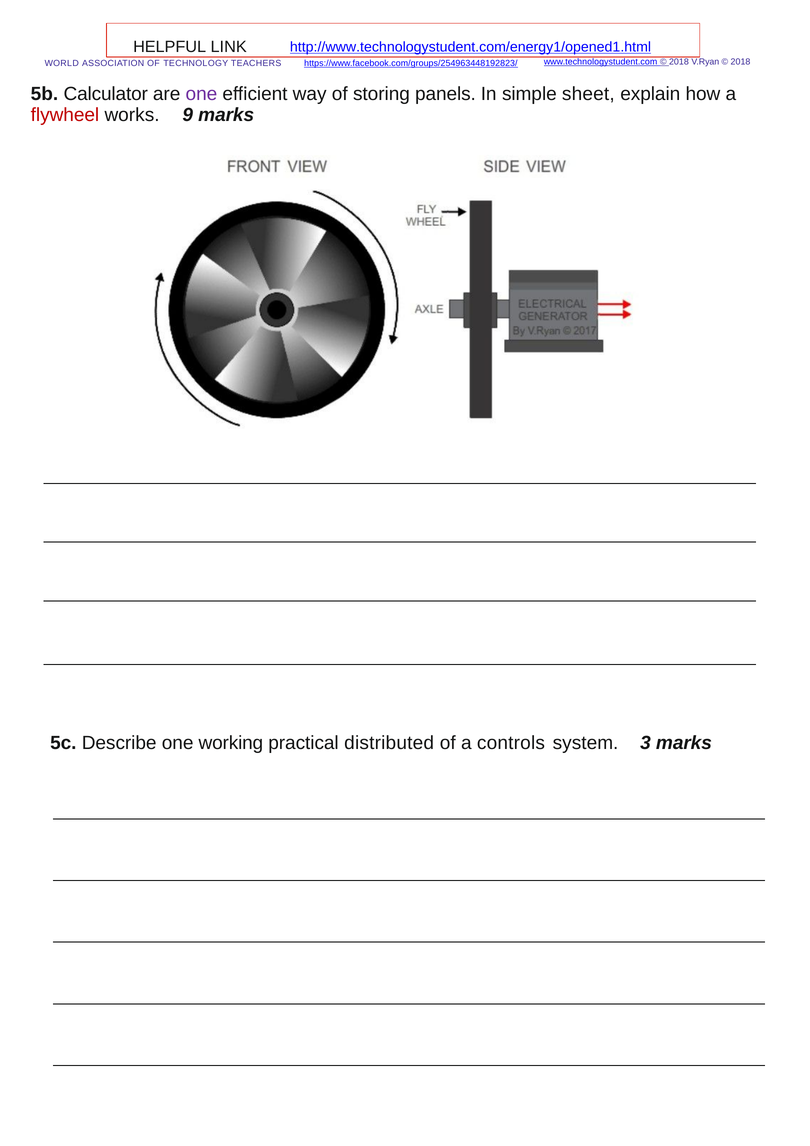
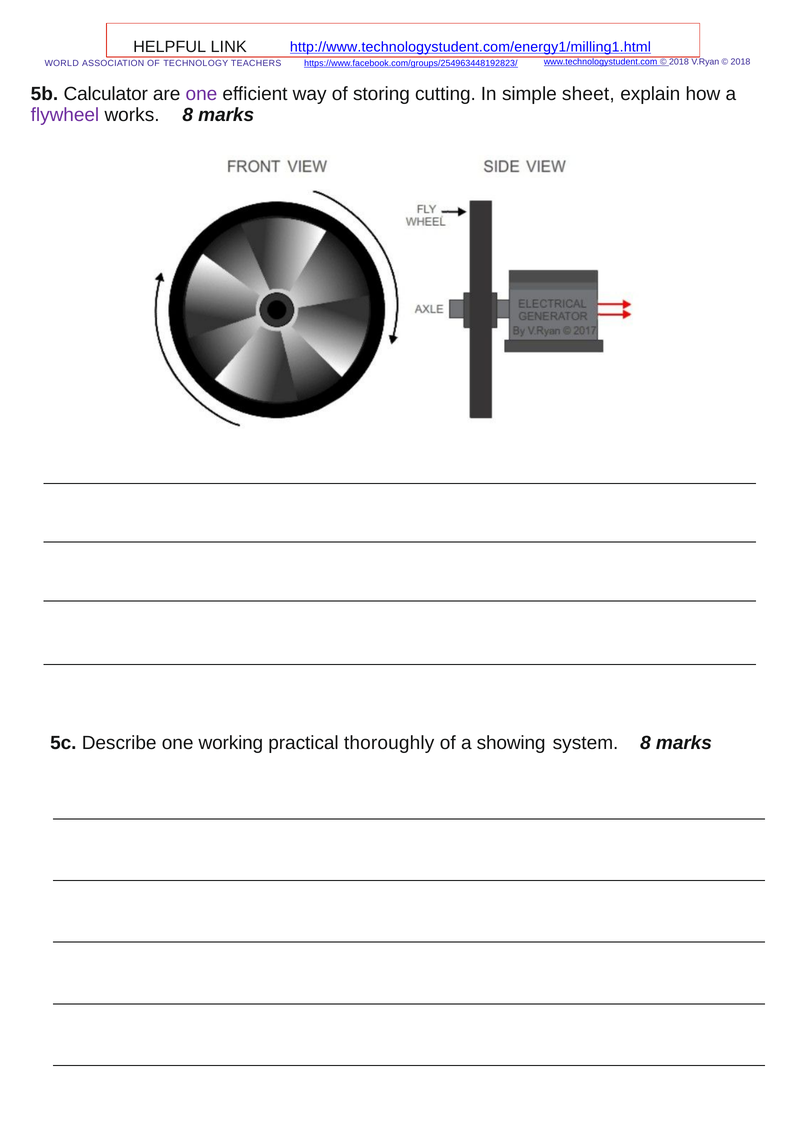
http://www.technologystudent.com/energy1/opened1.html: http://www.technologystudent.com/energy1/opened1.html -> http://www.technologystudent.com/energy1/milling1.html
panels: panels -> cutting
ﬂywheel colour: red -> purple
works 9: 9 -> 8
distributed: distributed -> thoroughly
controls: controls -> showing
system 3: 3 -> 8
